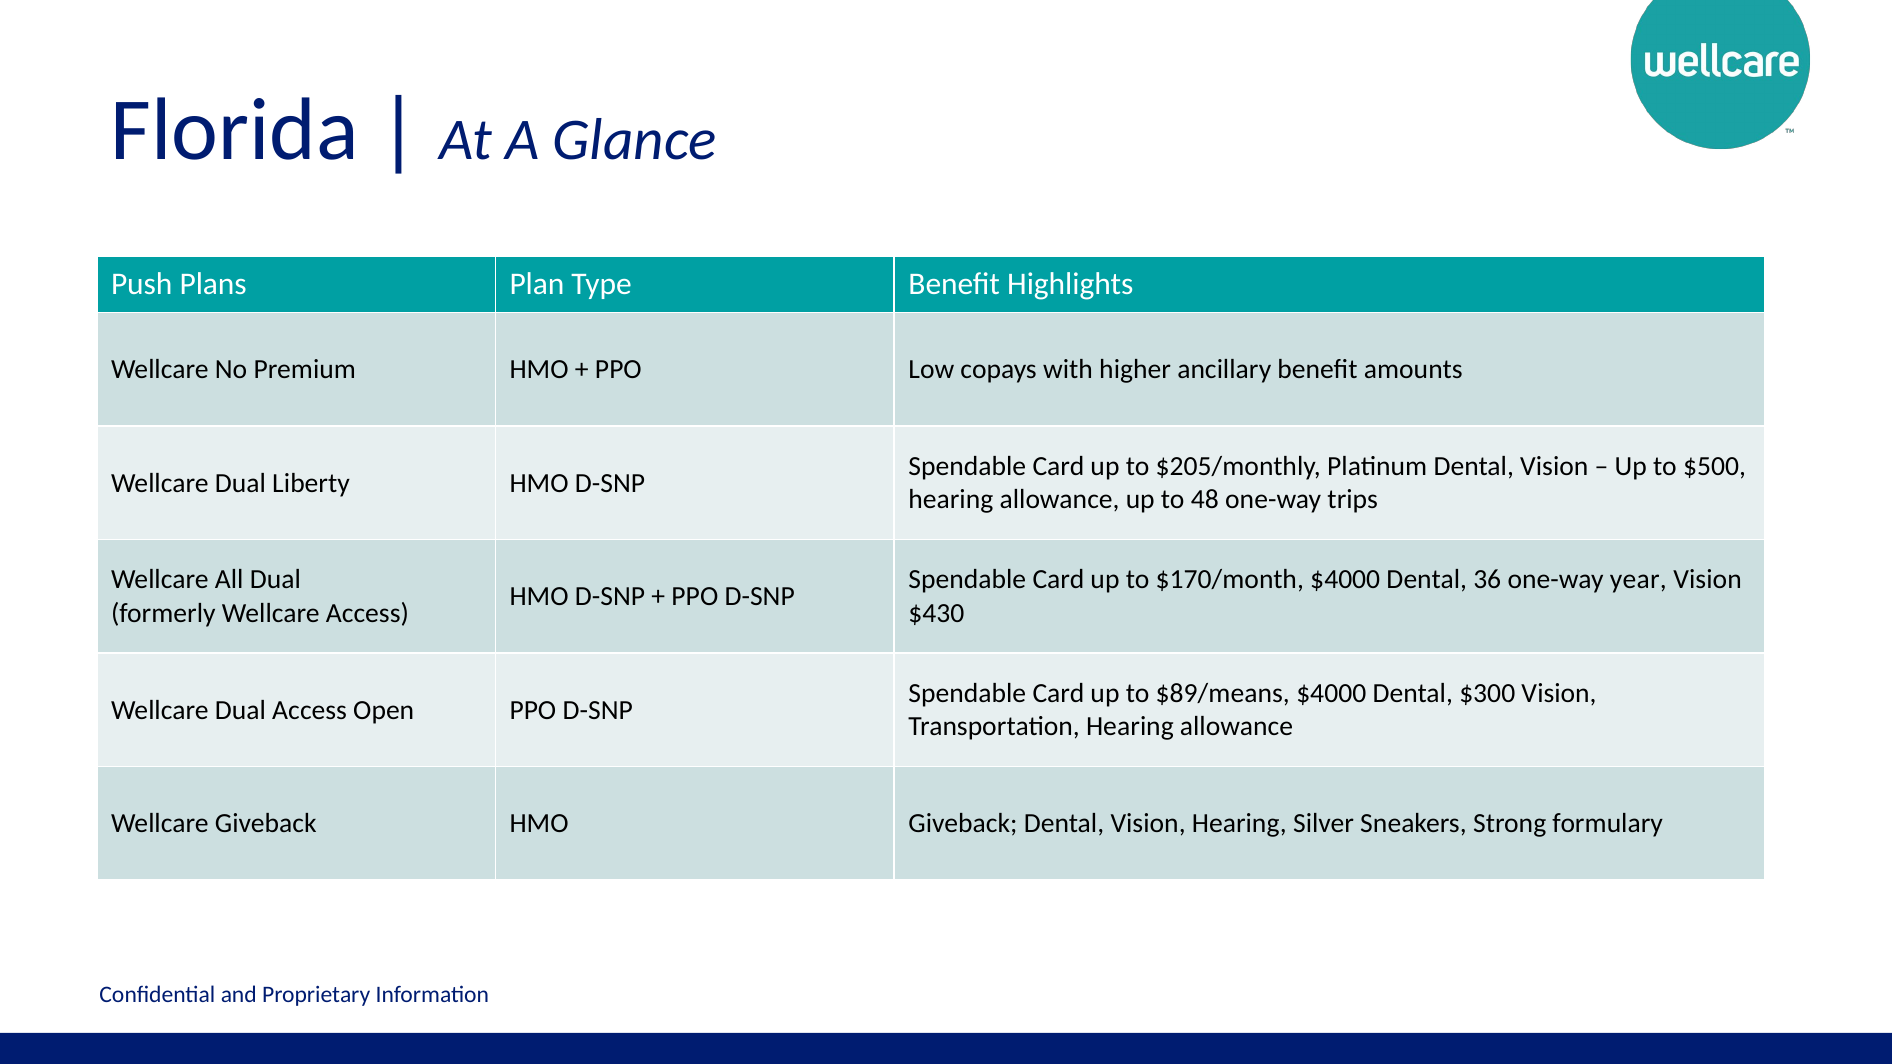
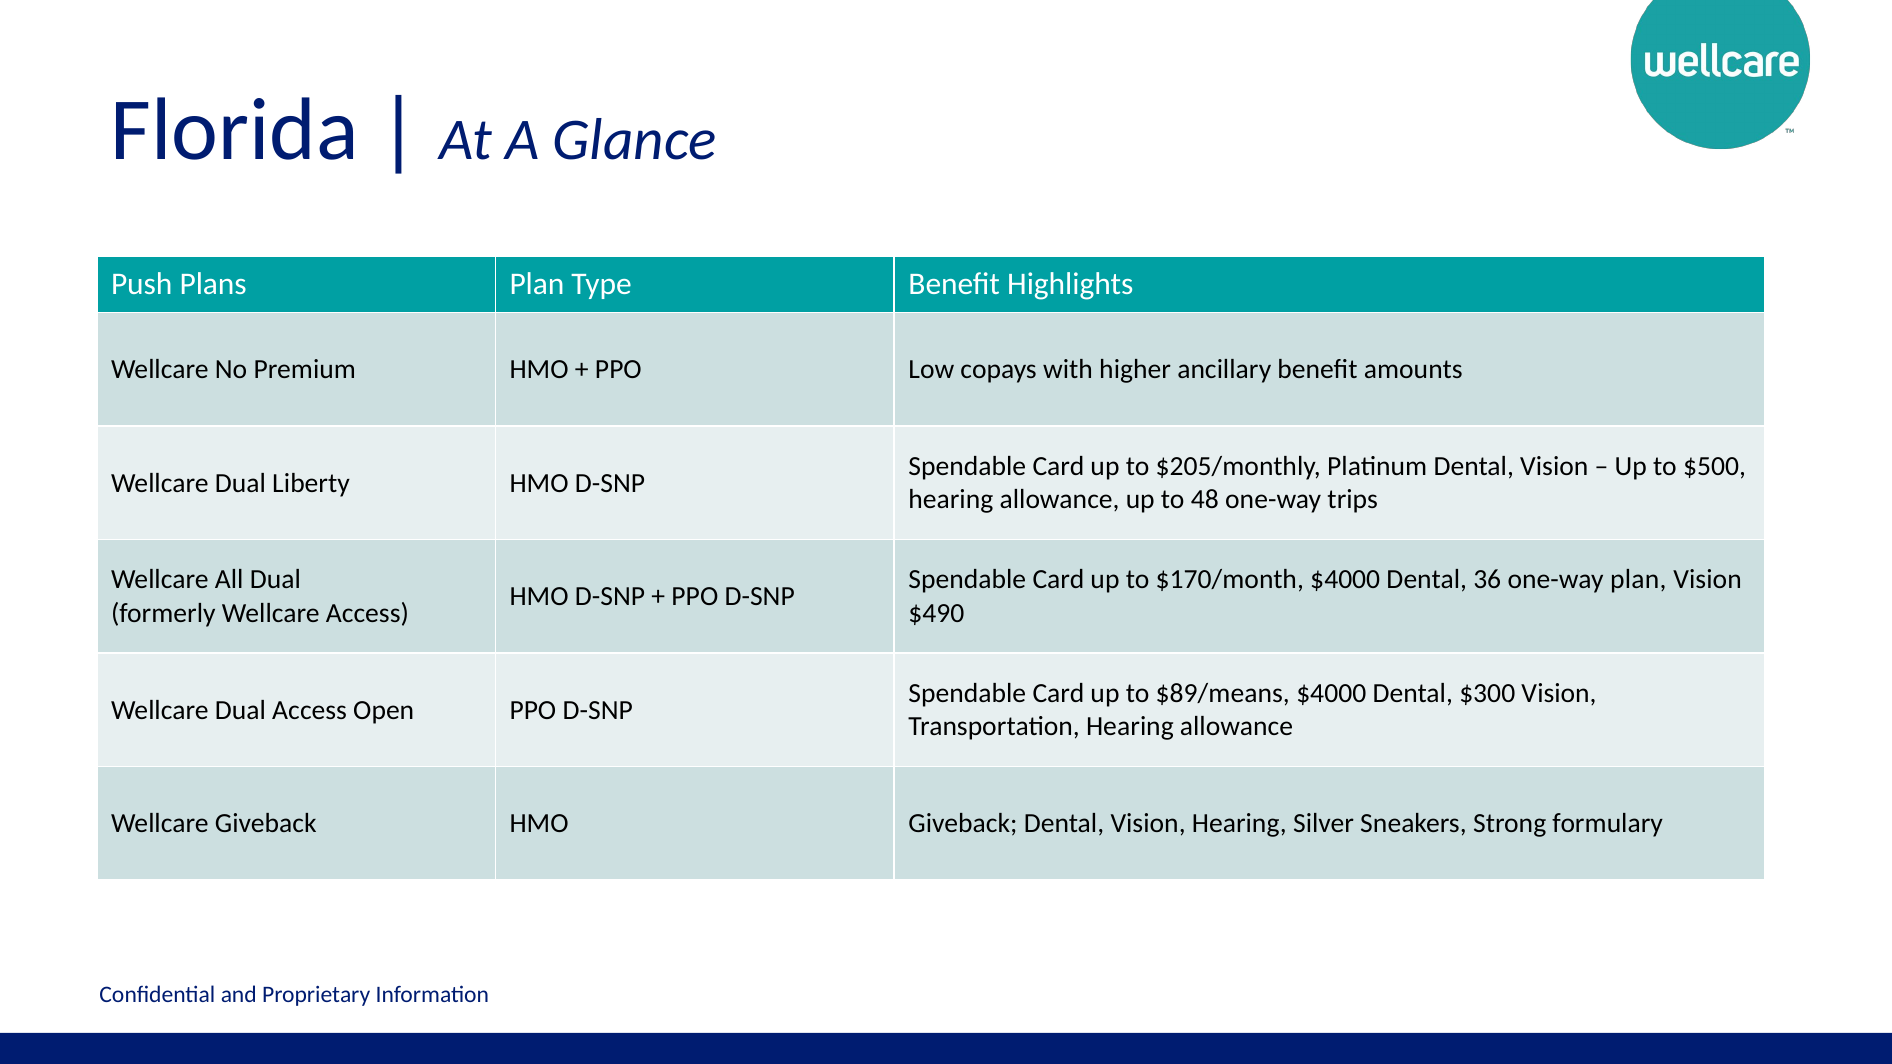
one-way year: year -> plan
$430: $430 -> $490
